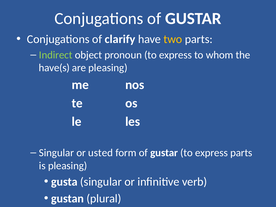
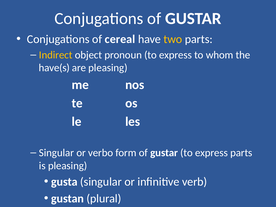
clarify: clarify -> cereal
Indirect colour: light green -> yellow
usted: usted -> verbo
